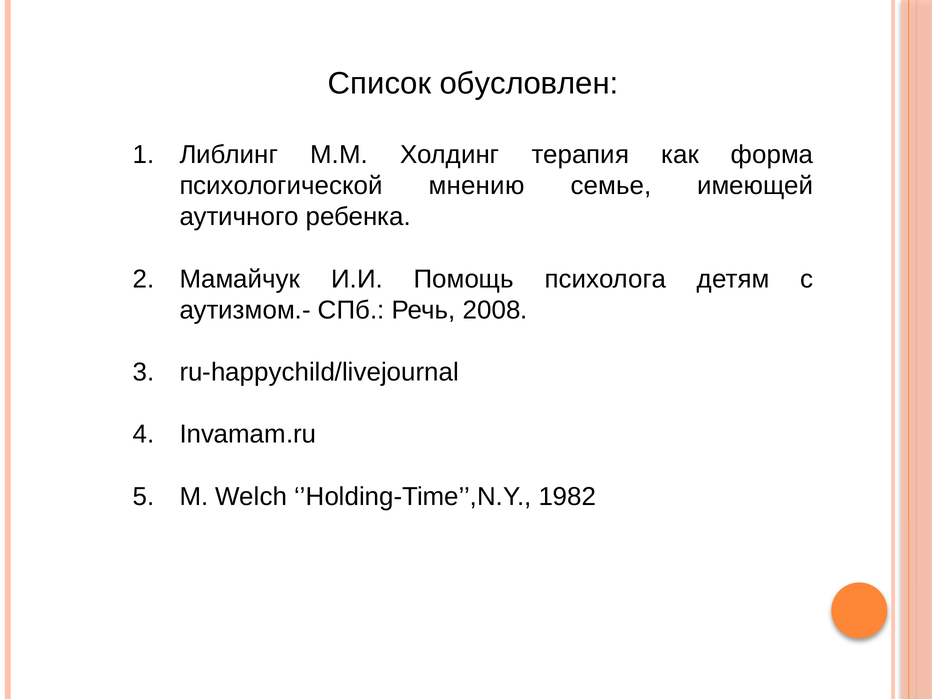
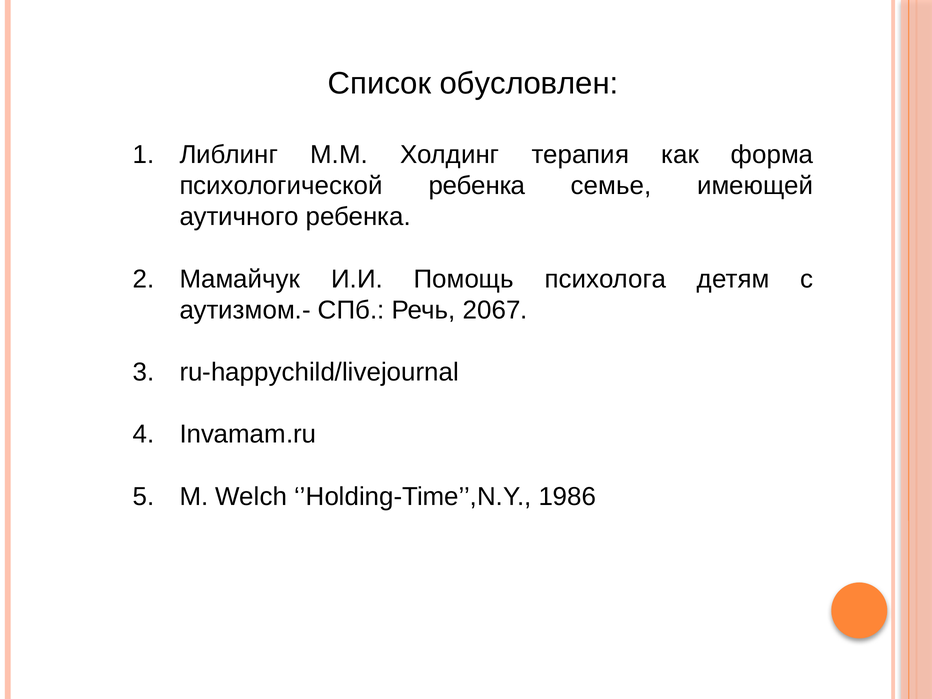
психологической мнению: мнению -> ребенка
2008: 2008 -> 2067
1982: 1982 -> 1986
